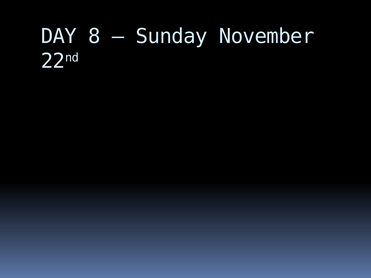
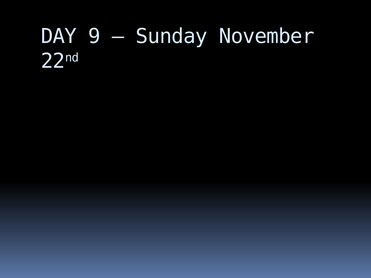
8: 8 -> 9
